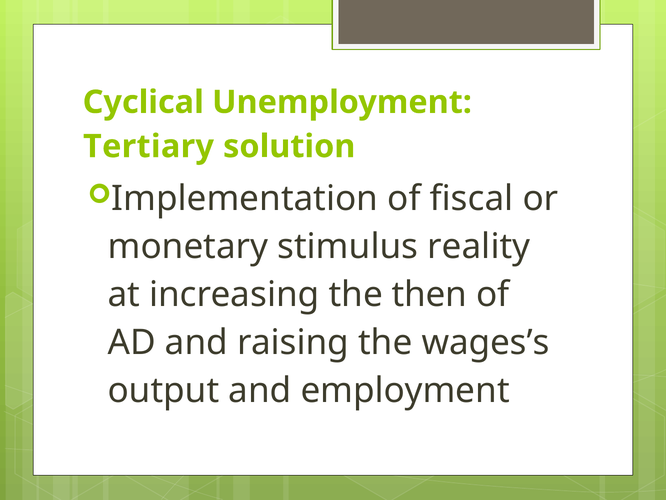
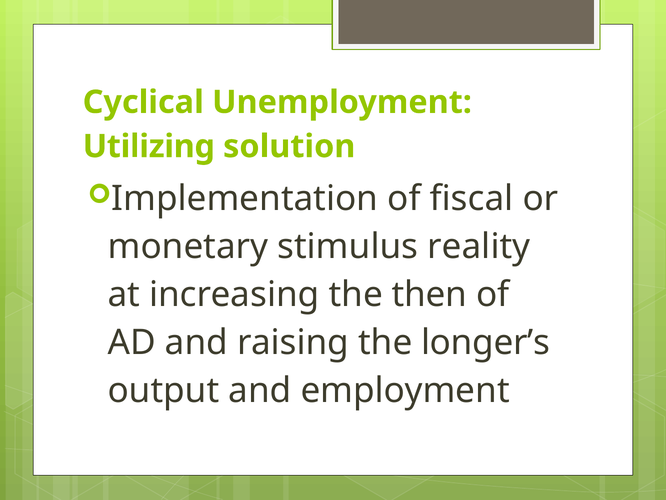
Tertiary: Tertiary -> Utilizing
wages’s: wages’s -> longer’s
